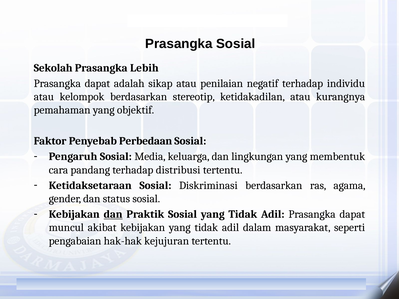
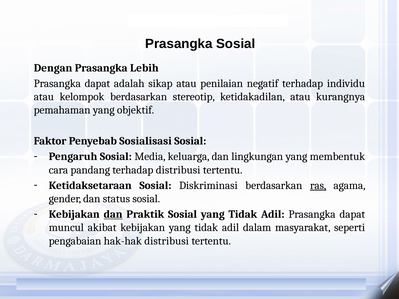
Sekolah: Sekolah -> Dengan
Perbedaan: Perbedaan -> Sosialisasi
ras underline: none -> present
hak-hak kejujuran: kejujuran -> distribusi
